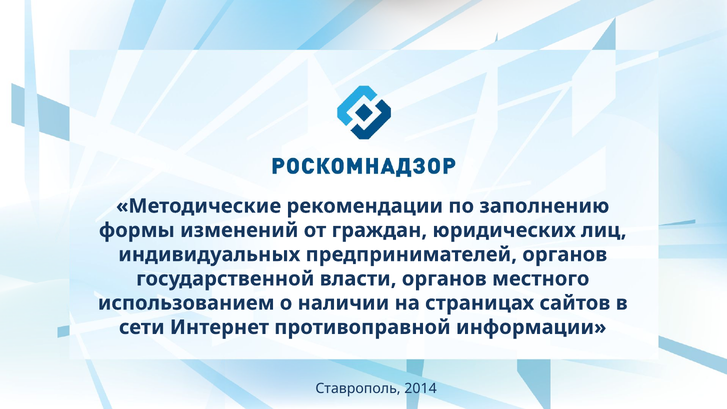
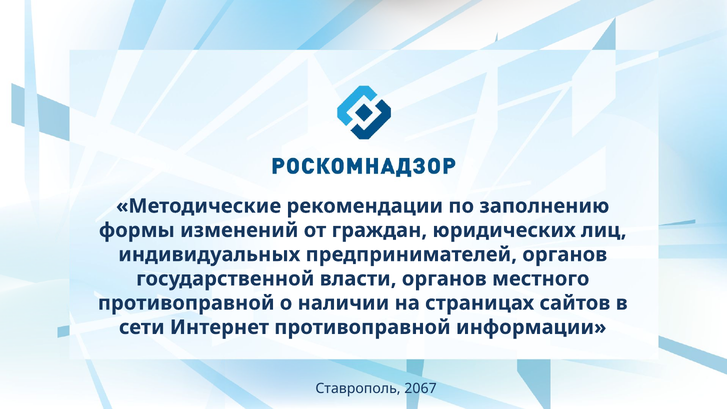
использованием at (186, 303): использованием -> противоправной
2014: 2014 -> 2067
